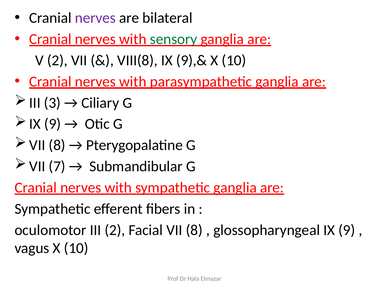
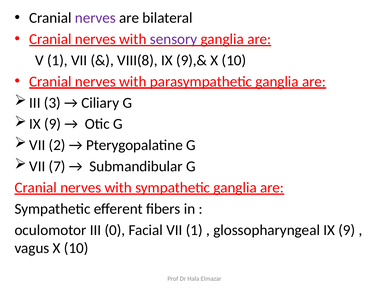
sensory colour: green -> purple
V 2: 2 -> 1
8 at (57, 145): 8 -> 2
III 2: 2 -> 0
Facial VII 8: 8 -> 1
